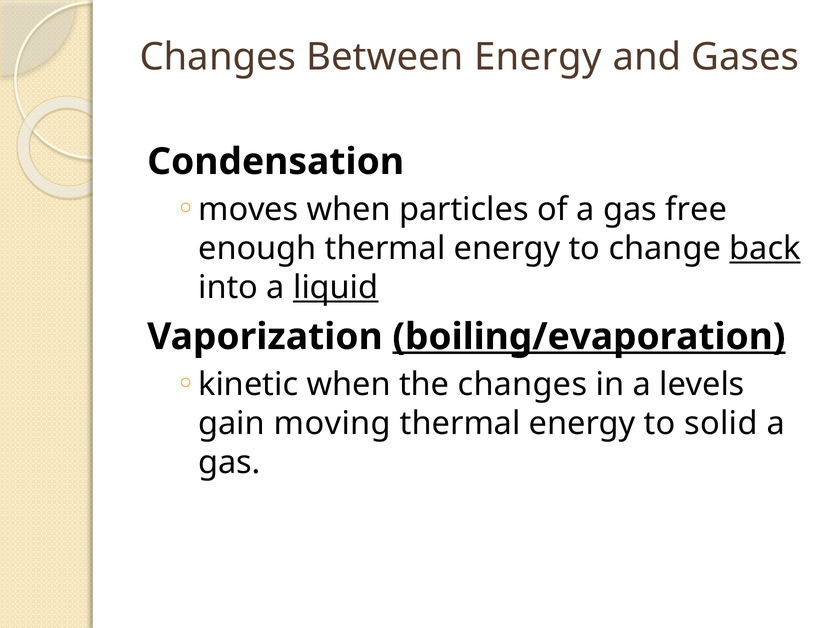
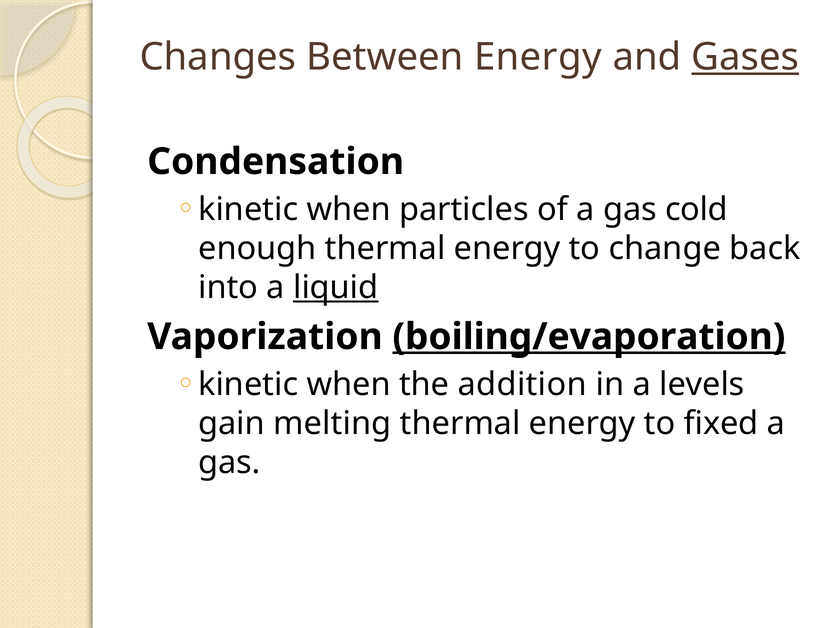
Gases underline: none -> present
moves at (248, 209): moves -> kinetic
free: free -> cold
back underline: present -> none
the changes: changes -> addition
moving: moving -> melting
solid: solid -> fixed
